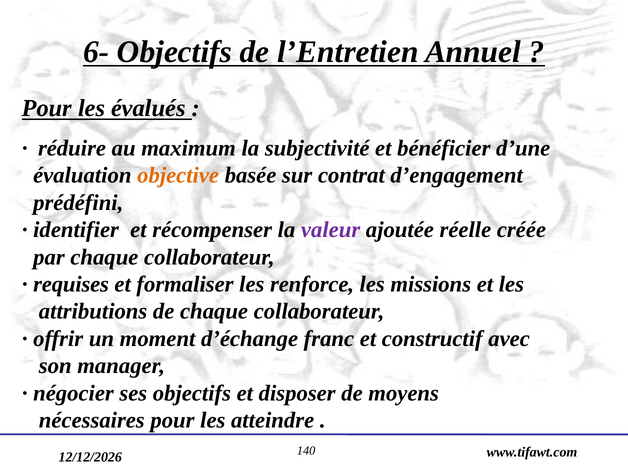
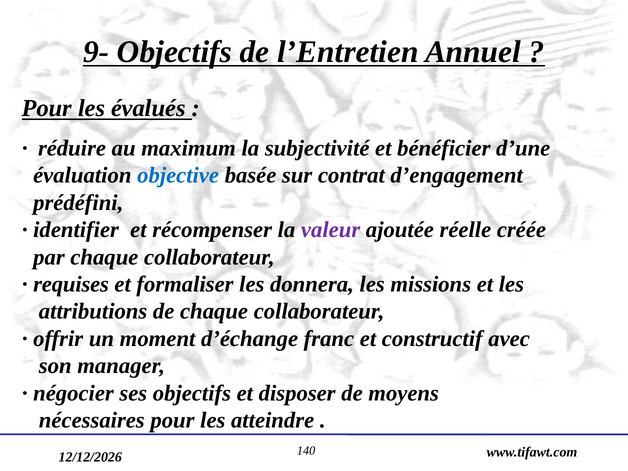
6-: 6- -> 9-
objective colour: orange -> blue
renforce: renforce -> donnera
